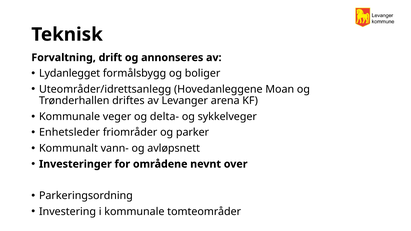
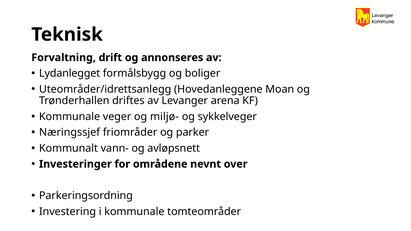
delta-: delta- -> miljø-
Enhetsleder: Enhetsleder -> Næringssjef
